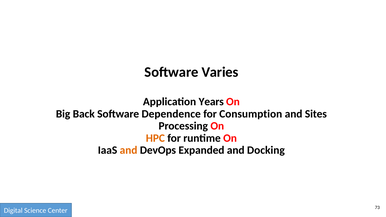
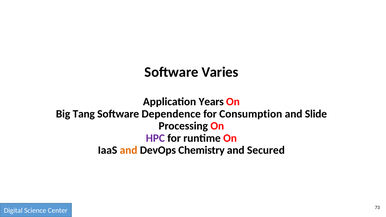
Back: Back -> Tang
Sites: Sites -> Slide
HPC colour: orange -> purple
Expanded: Expanded -> Chemistry
Docking: Docking -> Secured
